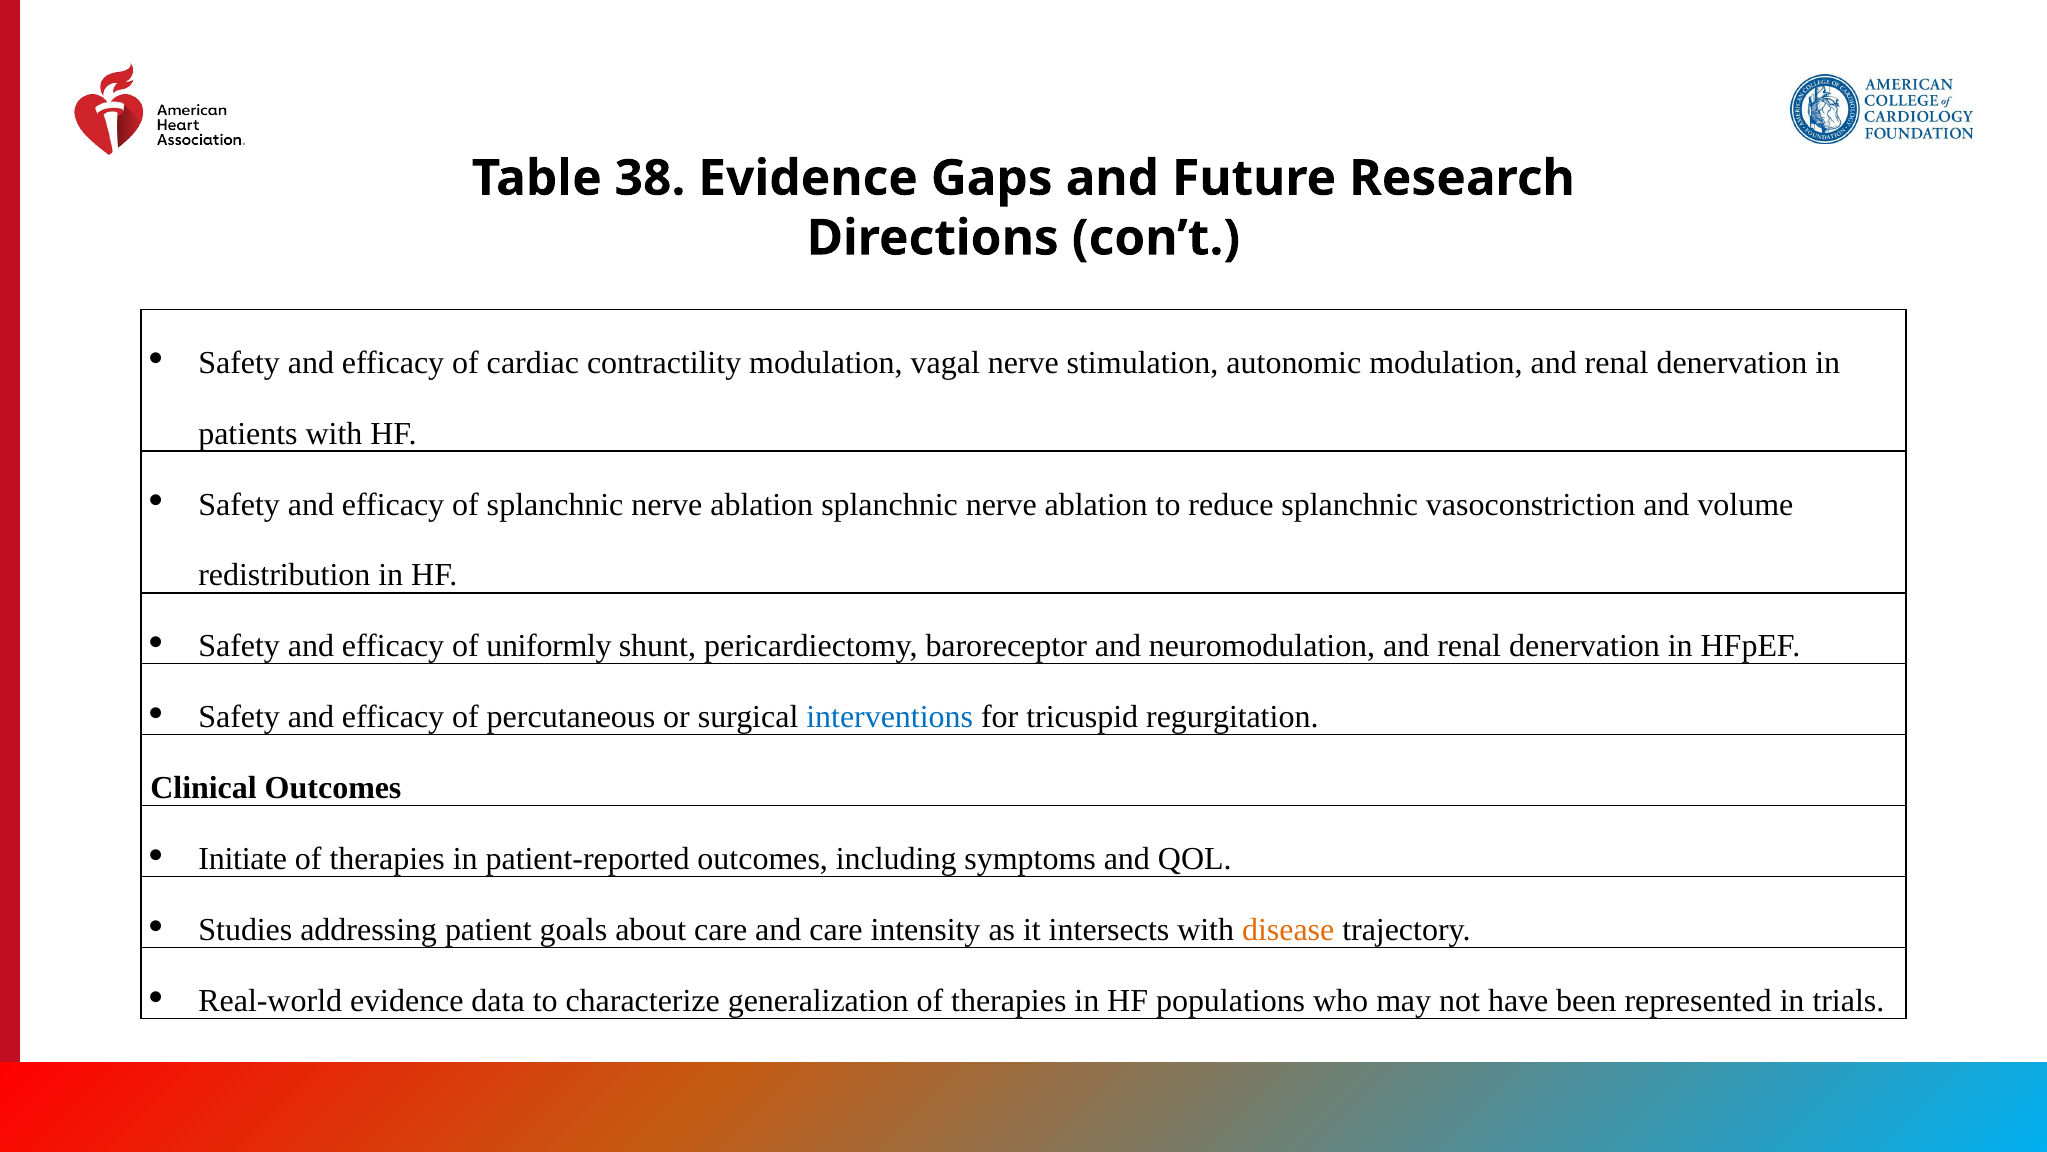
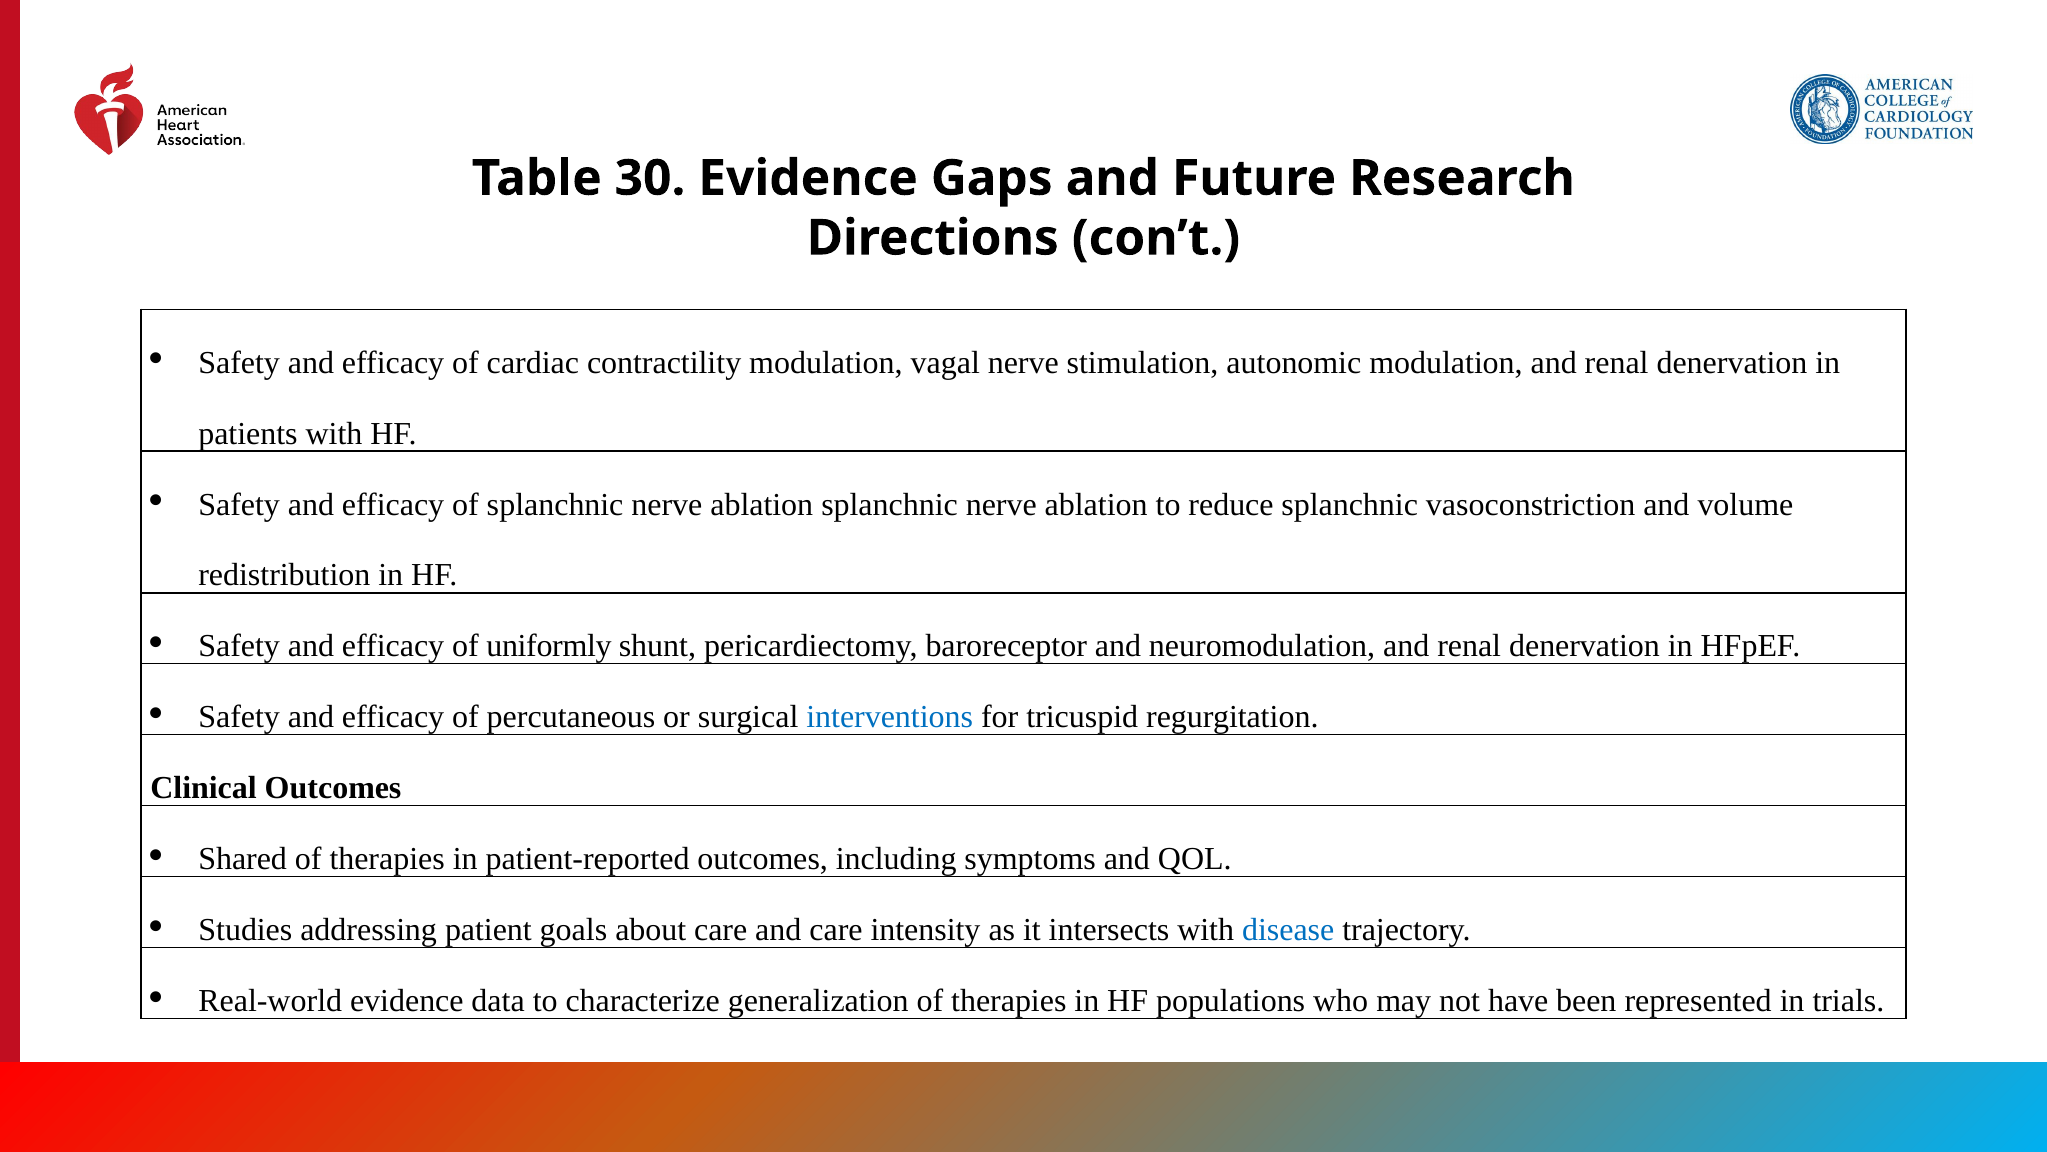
38: 38 -> 30
Initiate: Initiate -> Shared
disease colour: orange -> blue
